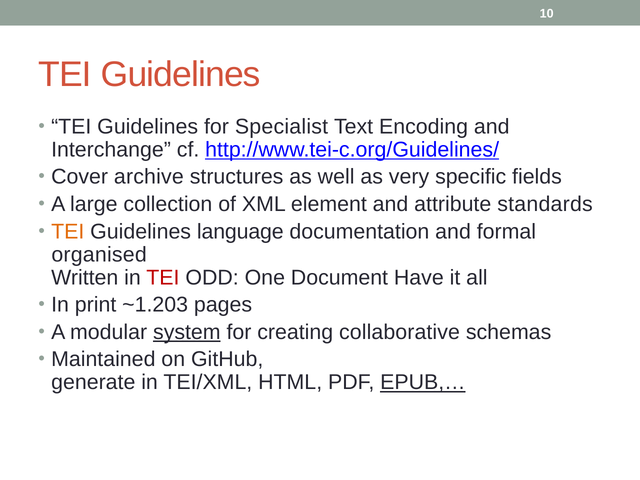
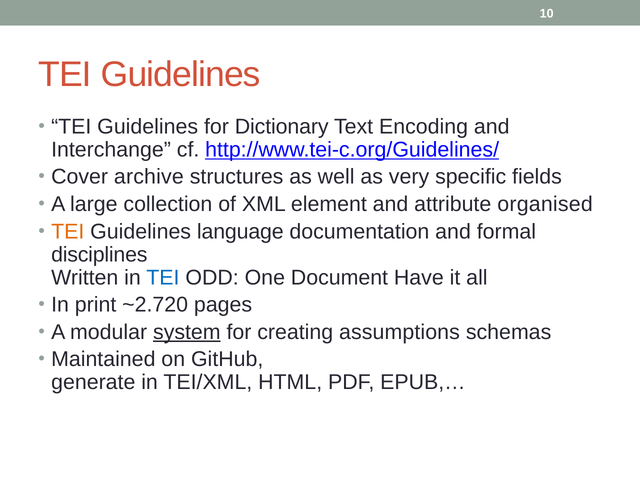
Specialist: Specialist -> Dictionary
standards: standards -> organised
organised: organised -> disciplines
TEI at (163, 278) colour: red -> blue
~1.203: ~1.203 -> ~2.720
collaborative: collaborative -> assumptions
EPUB,… underline: present -> none
